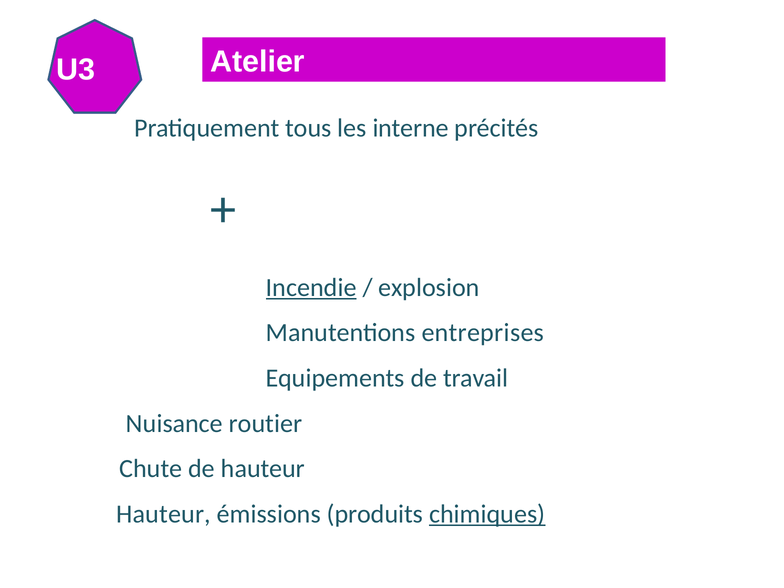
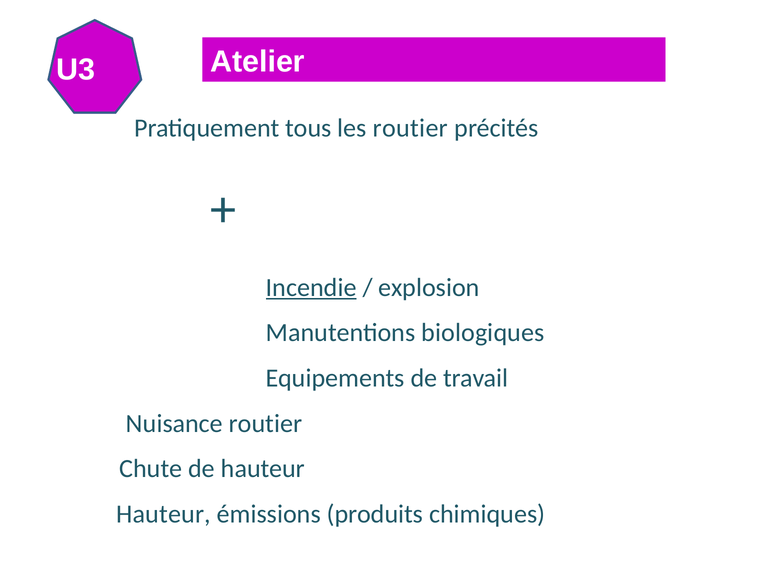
les interne: interne -> routier
entreprises: entreprises -> biologiques
chimiques underline: present -> none
